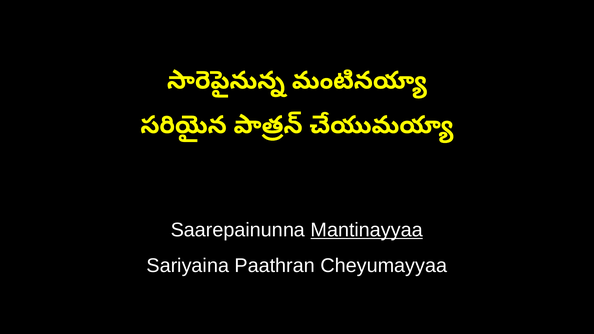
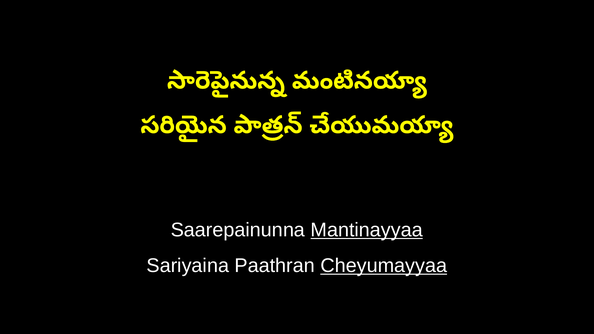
Cheyumayyaa underline: none -> present
